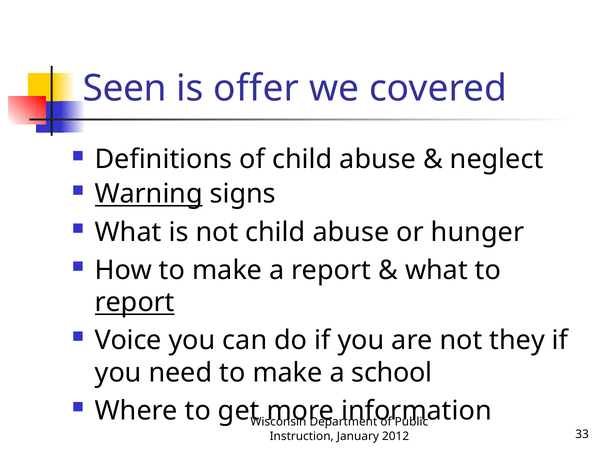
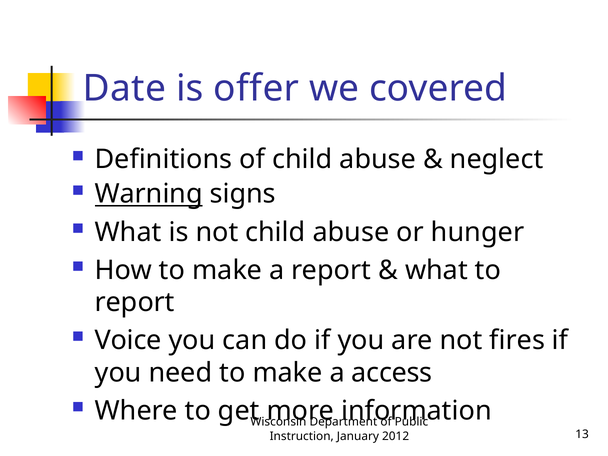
Seen: Seen -> Date
report at (135, 303) underline: present -> none
they: they -> fires
school: school -> access
33: 33 -> 13
